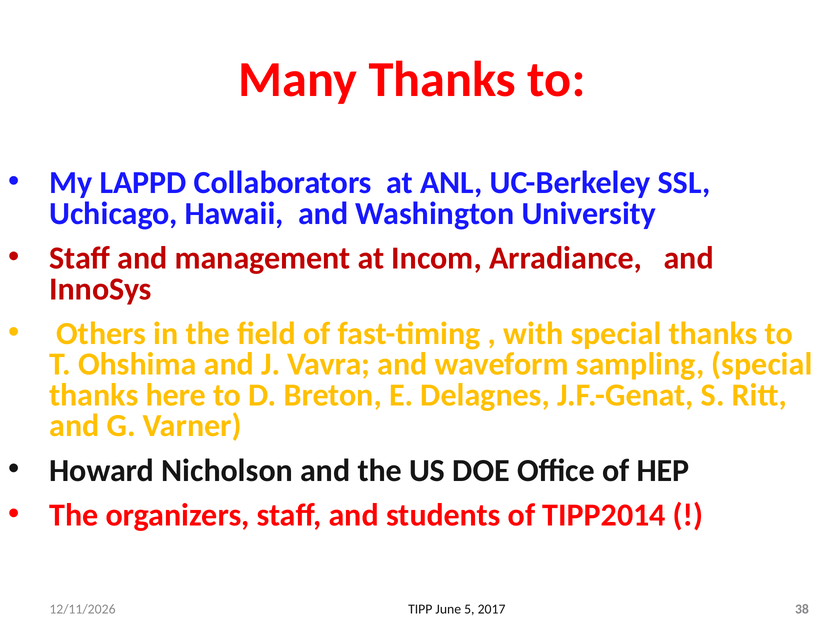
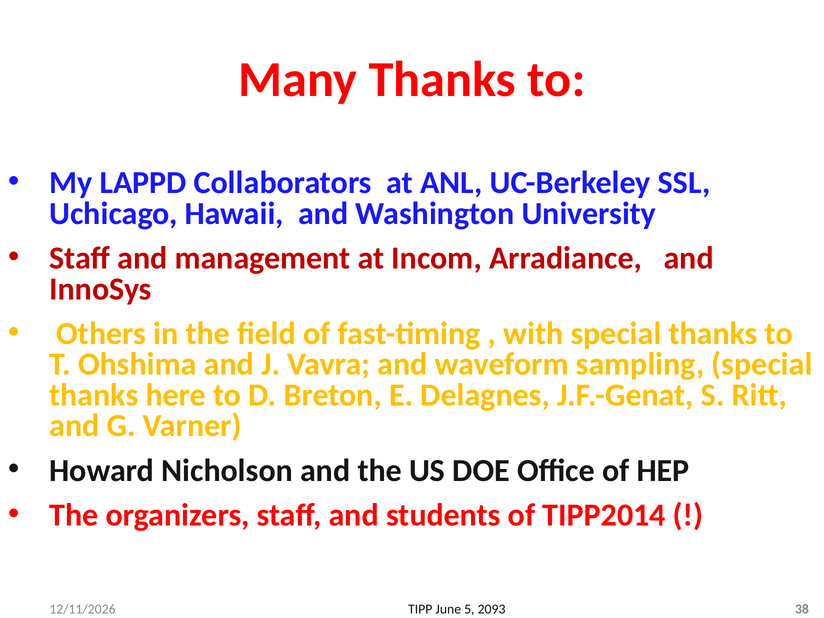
2017: 2017 -> 2093
